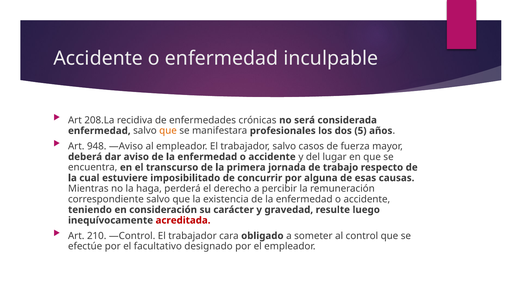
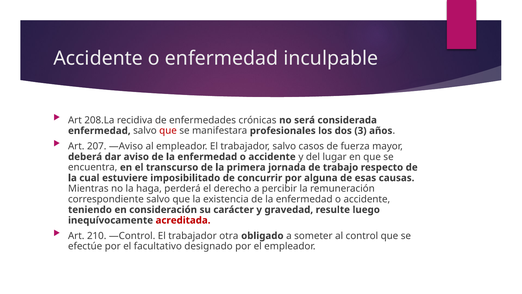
que at (168, 131) colour: orange -> red
5: 5 -> 3
948: 948 -> 207
cara: cara -> otra
